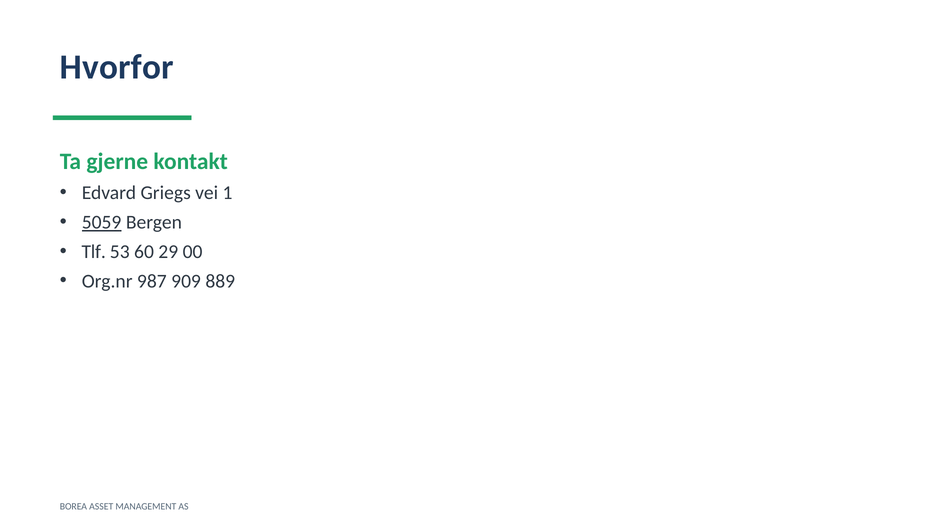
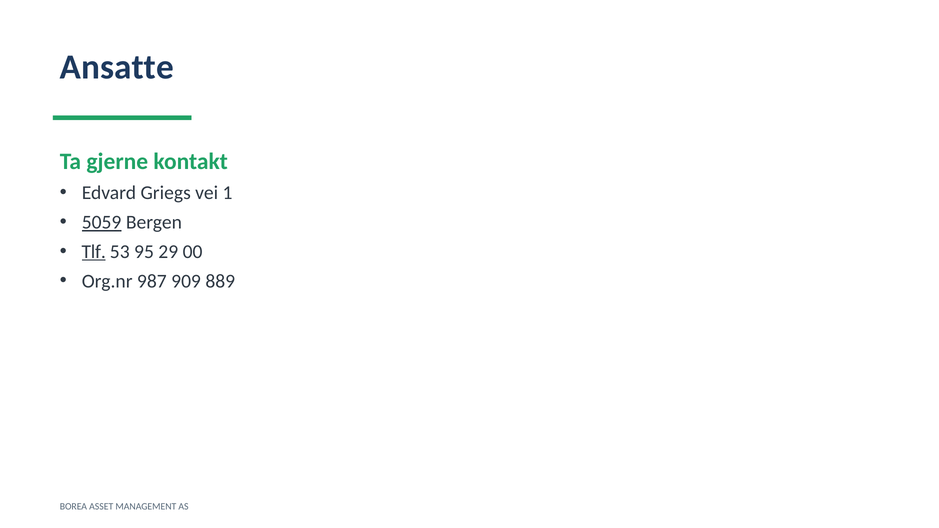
Hvorfor: Hvorfor -> Ansatte
Tlf underline: none -> present
60: 60 -> 95
